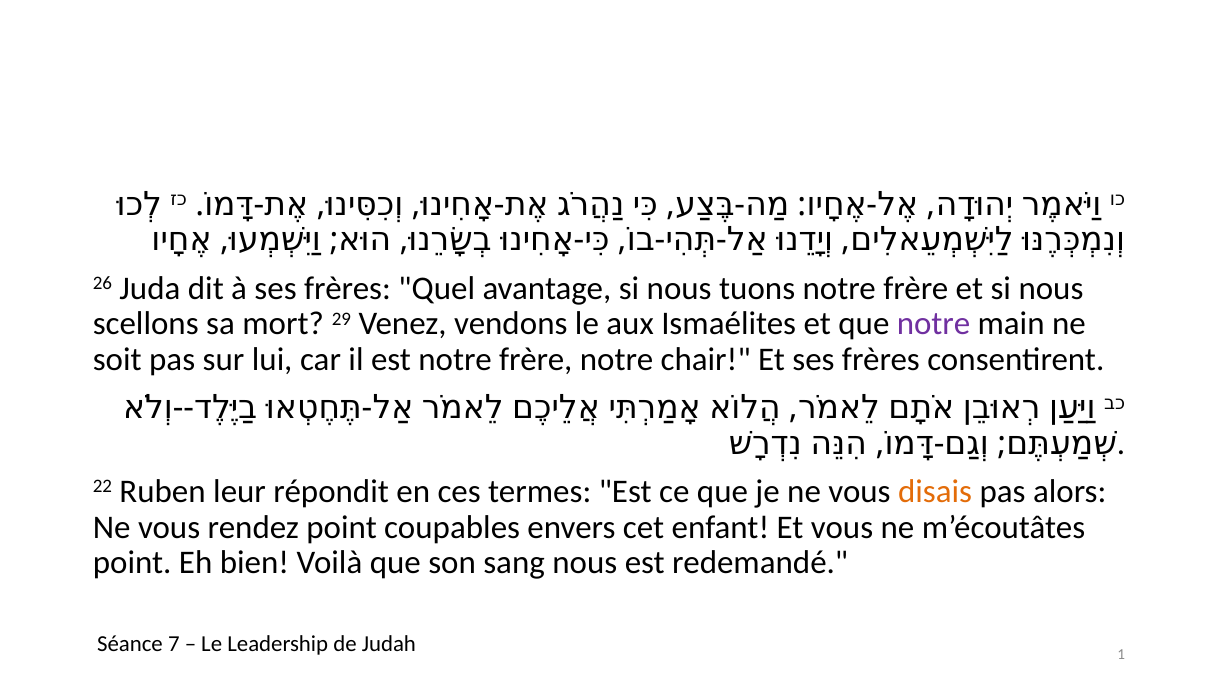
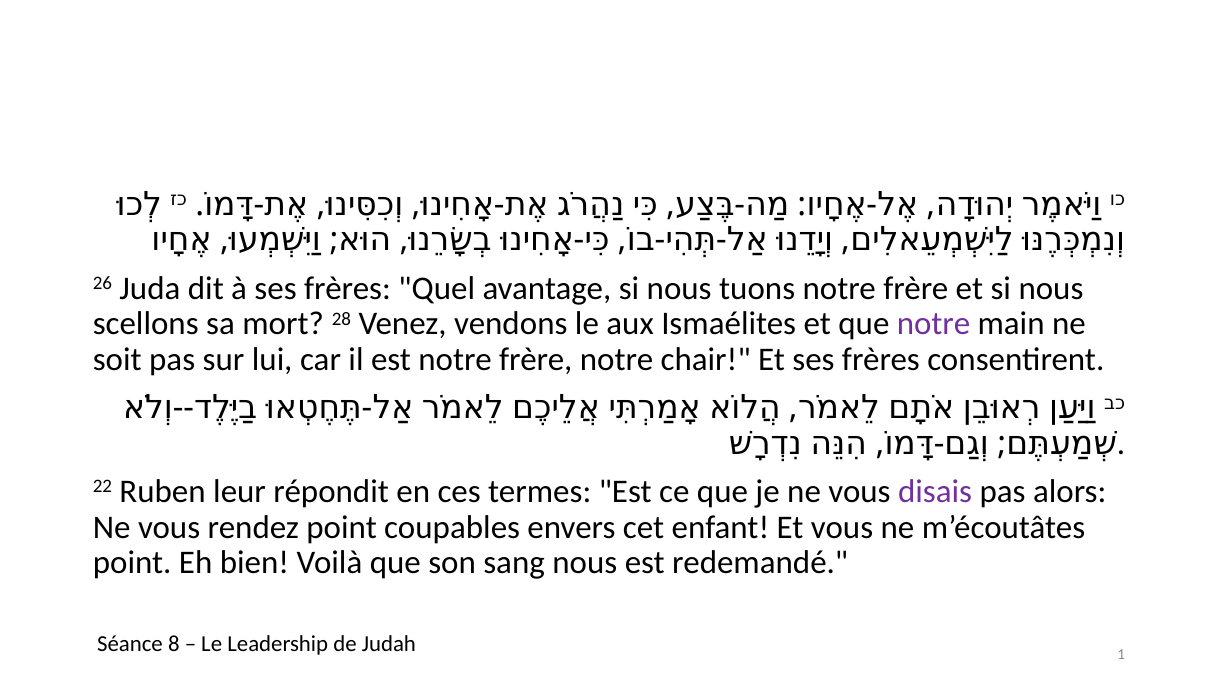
29: 29 -> 28
disais colour: orange -> purple
7: 7 -> 8
